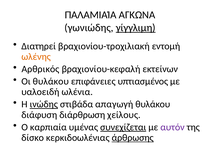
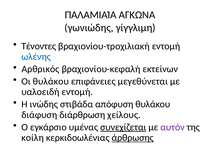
γίγγλιμη underline: present -> none
Διατηρεί: Διατηρεί -> Τένοντες
ωλένης colour: orange -> blue
υπτιασμένος: υπτιασμένος -> μεγεθύνεται
υαλοειδή ωλένια: ωλένια -> εντομή
ινώδης underline: present -> none
απαγωγή: απαγωγή -> απόφυση
καρπιαία: καρπιαία -> εγκάρσιο
δίσκο: δίσκο -> κοίλη
